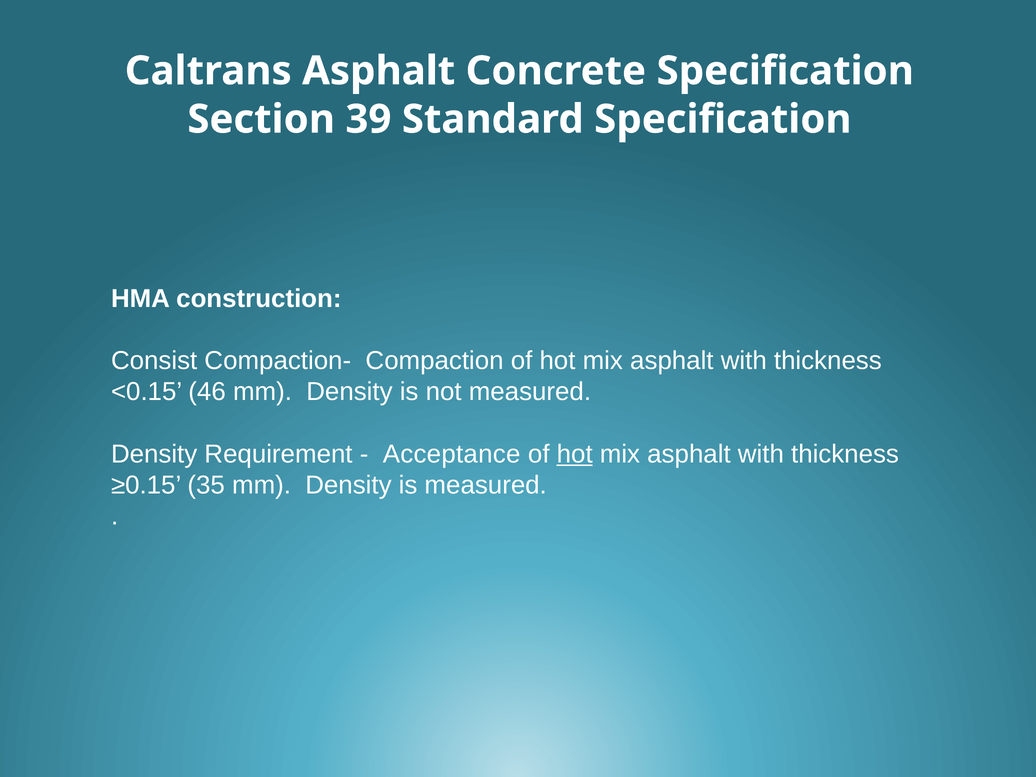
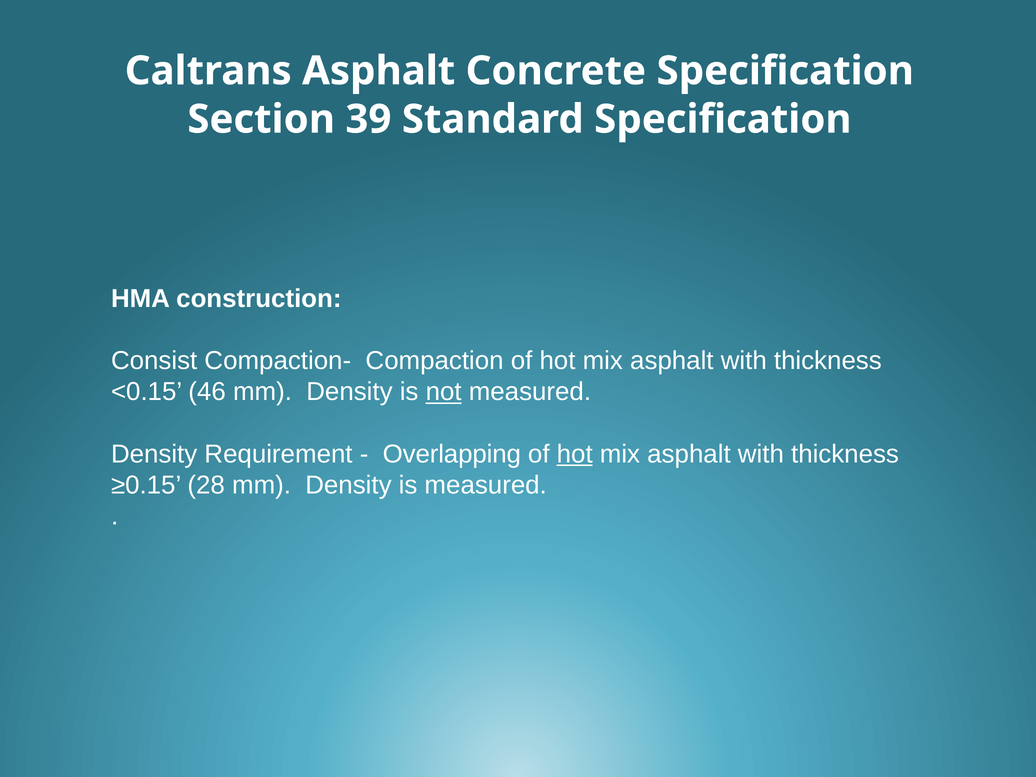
not underline: none -> present
Acceptance: Acceptance -> Overlapping
35: 35 -> 28
